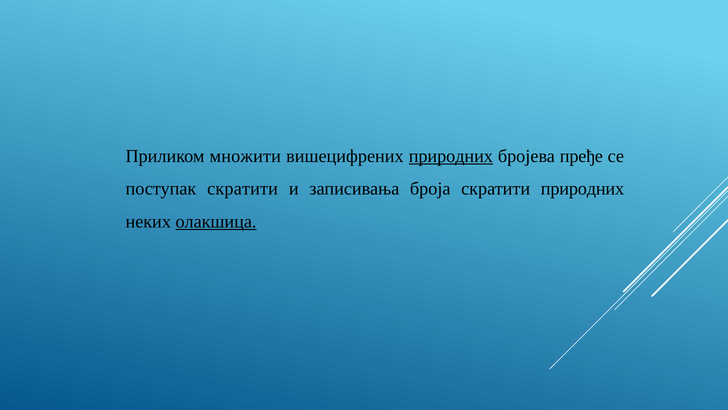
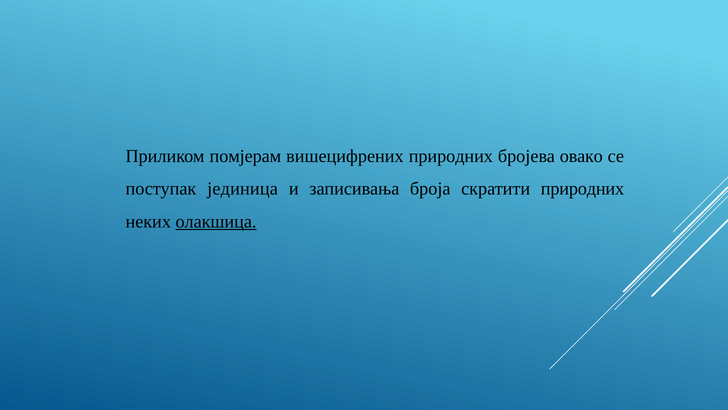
множити: множити -> помјерам
природних at (451, 156) underline: present -> none
пређе: пређе -> овако
поступак скратити: скратити -> јединица
